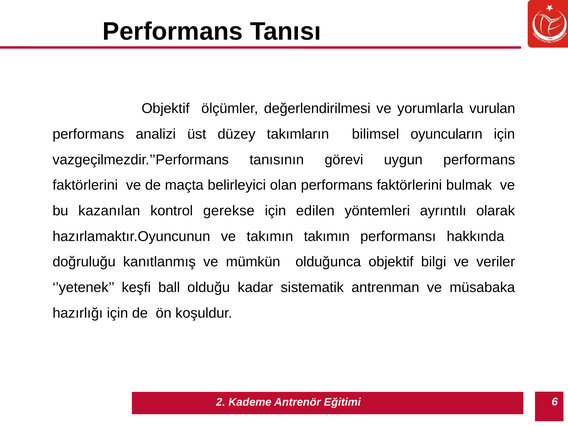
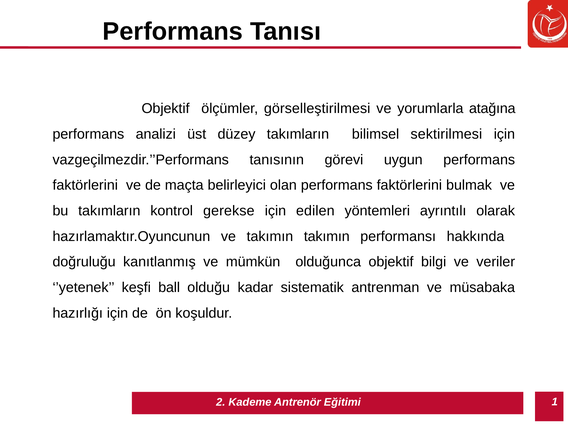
değerlendirilmesi: değerlendirilmesi -> görselleştirilmesi
vurulan: vurulan -> atağına
oyuncuların: oyuncuların -> sektirilmesi
bu kazanılan: kazanılan -> takımların
6: 6 -> 1
